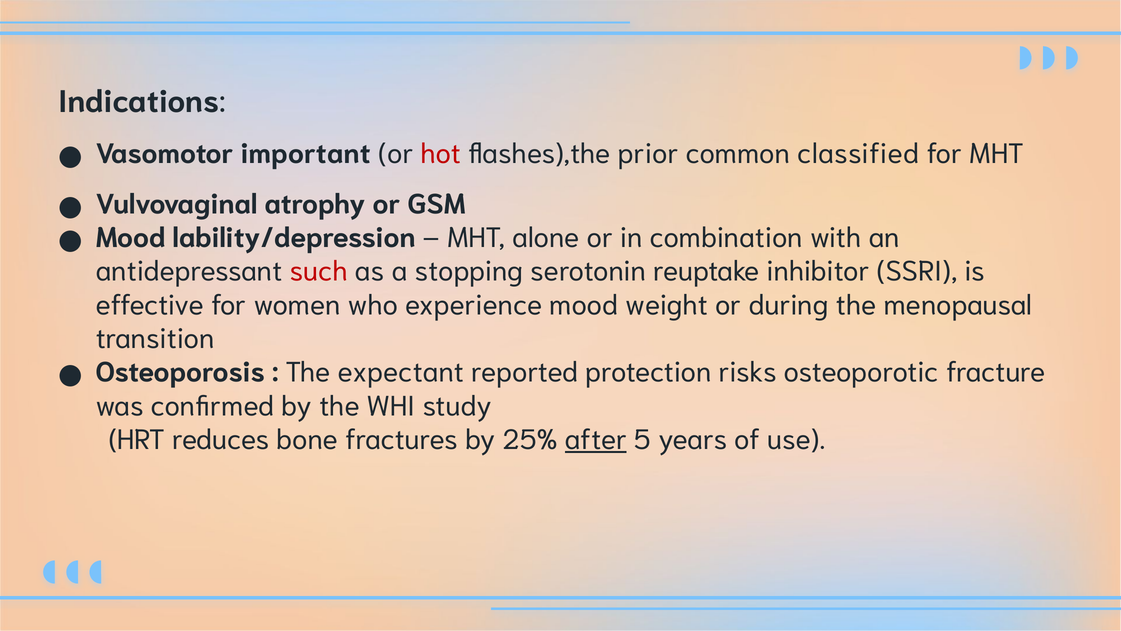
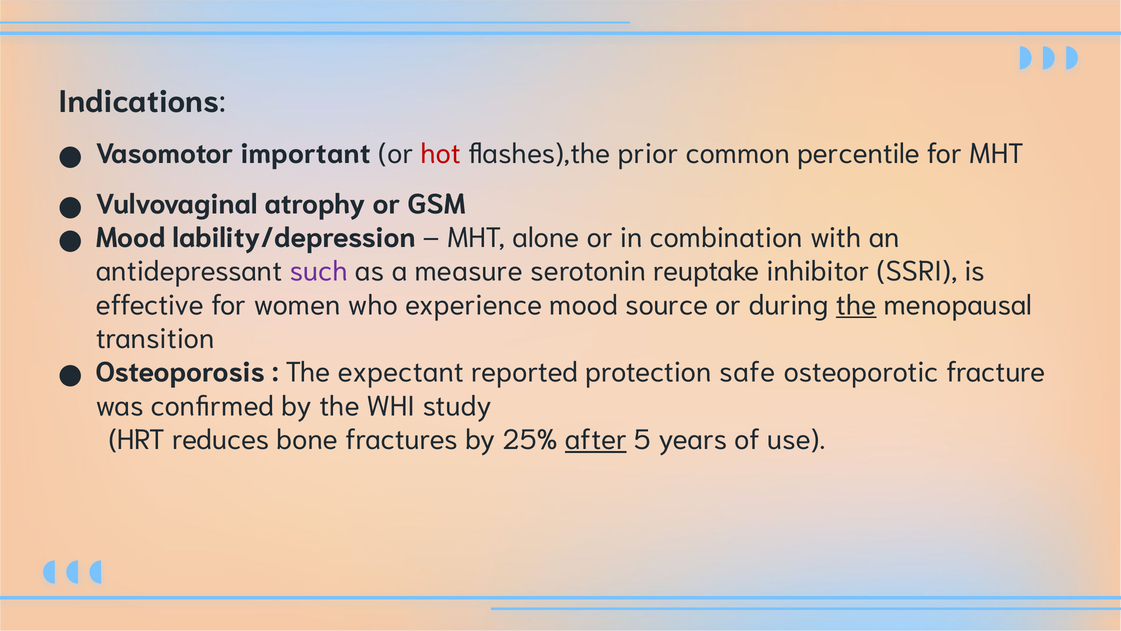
classified: classified -> percentile
such colour: red -> purple
stopping: stopping -> measure
weight: weight -> source
the at (856, 305) underline: none -> present
risks: risks -> safe
